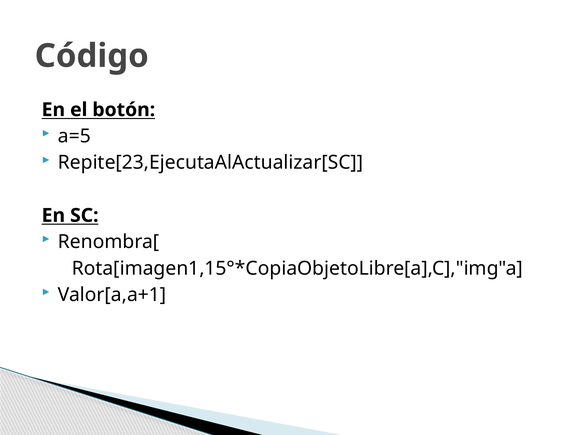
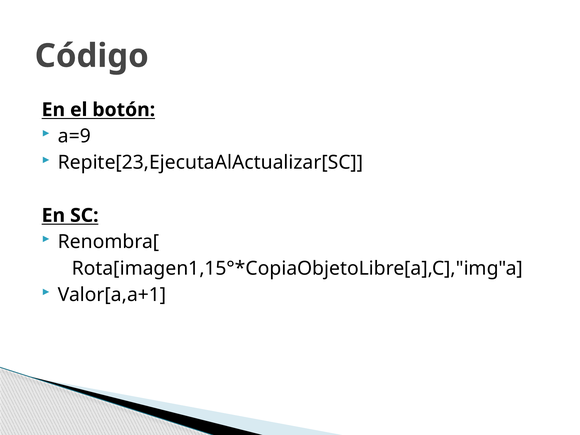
a=5: a=5 -> a=9
